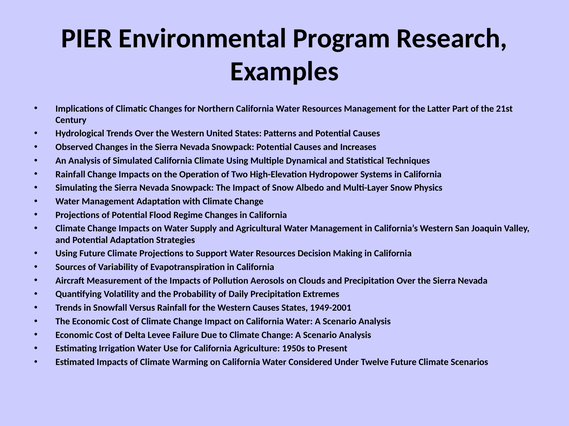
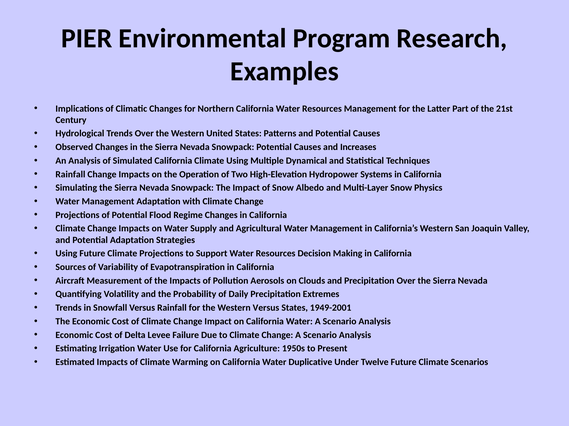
Western Causes: Causes -> Versus
Considered: Considered -> Duplicative
